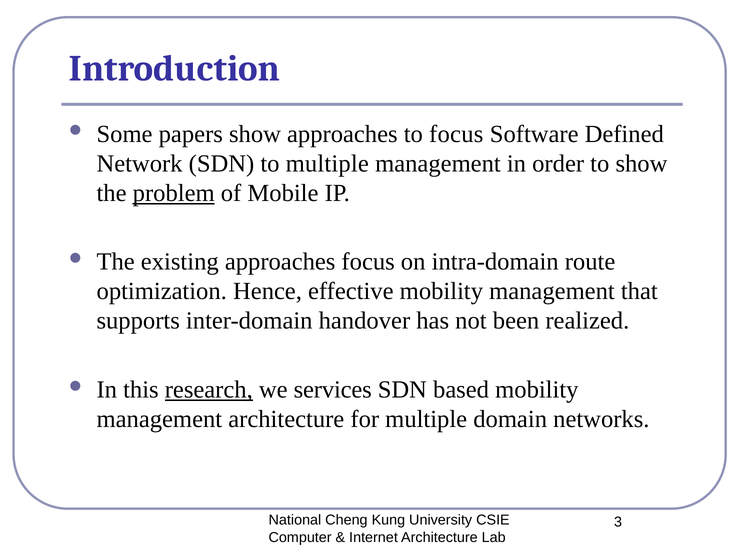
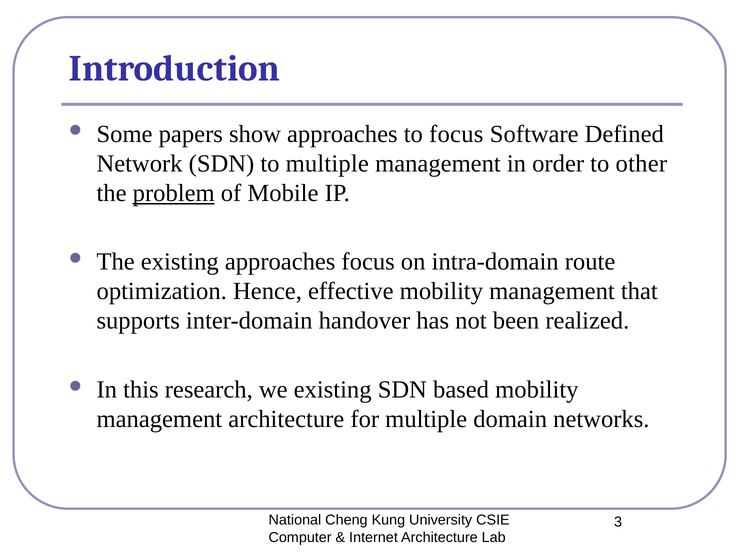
to show: show -> other
research underline: present -> none
we services: services -> existing
